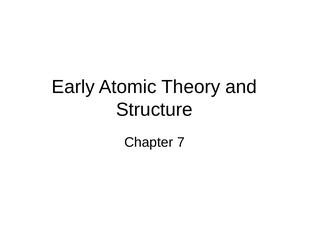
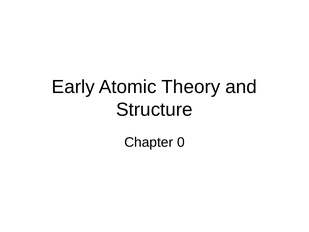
7: 7 -> 0
